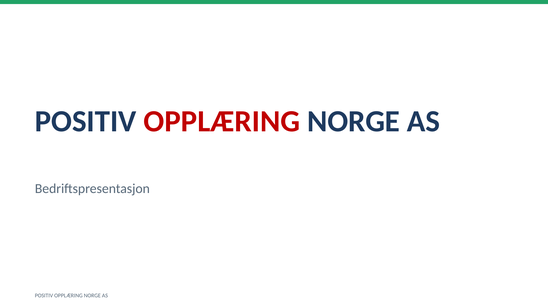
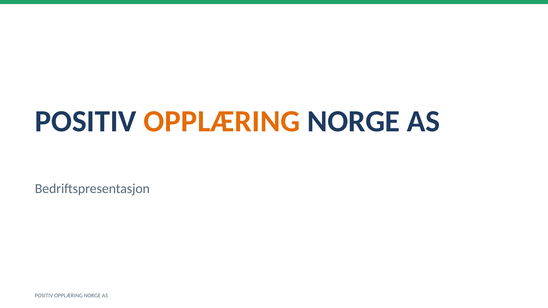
OPPLÆRING at (222, 122) colour: red -> orange
